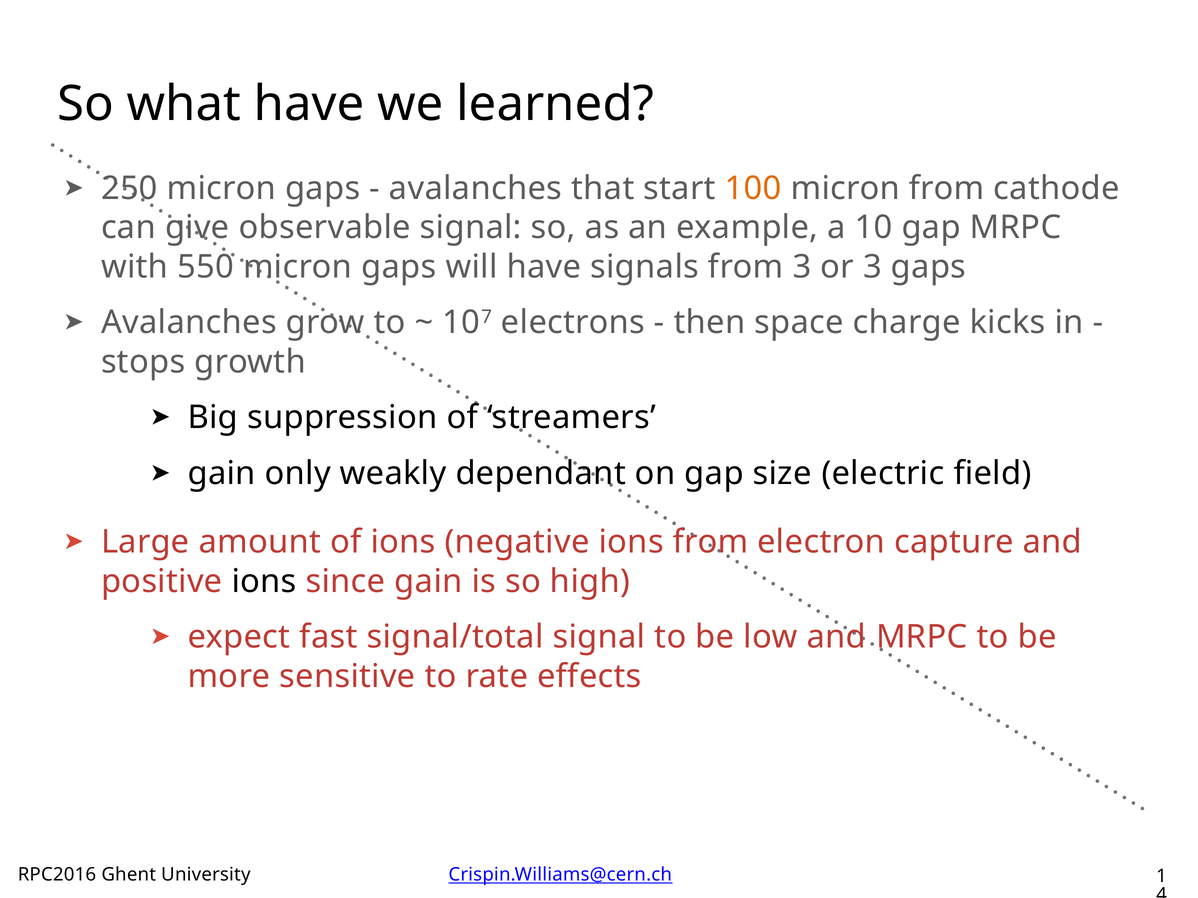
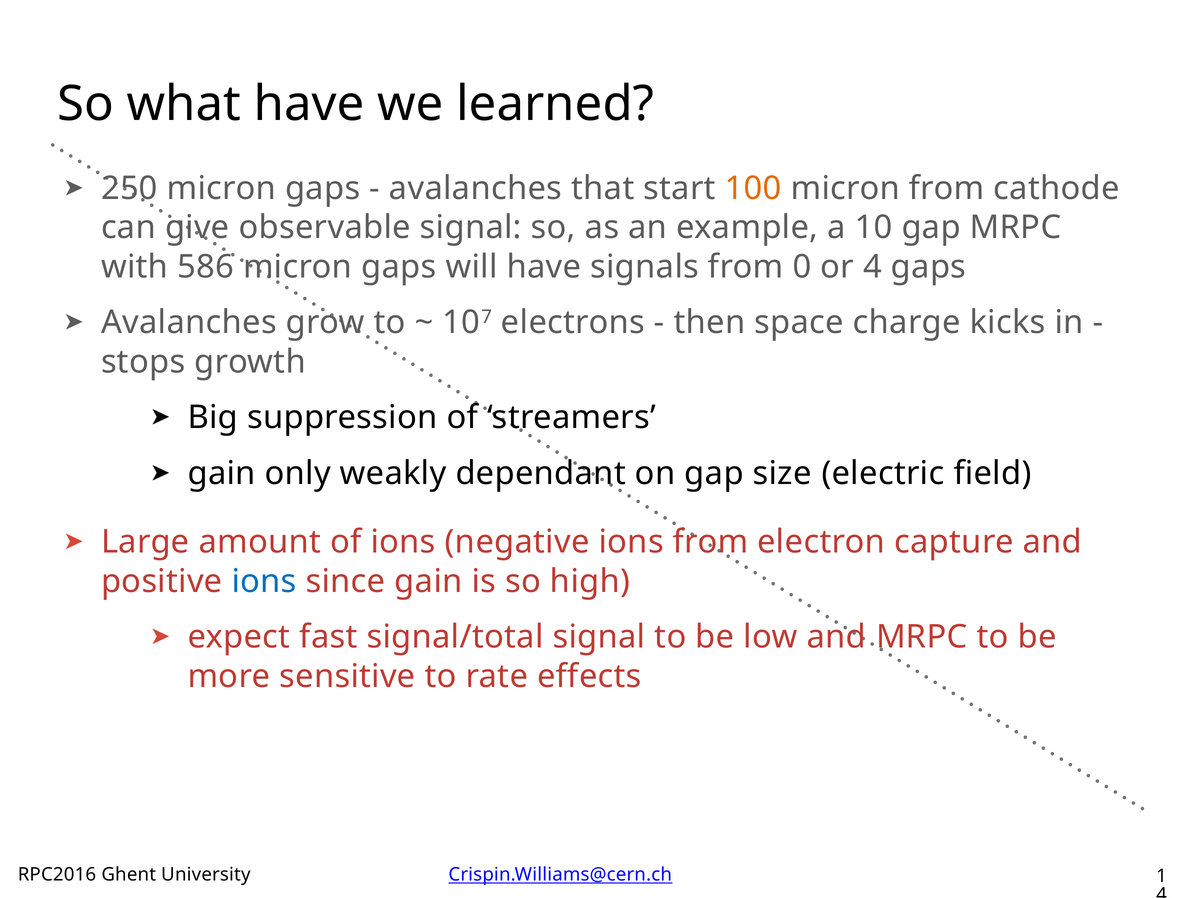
550: 550 -> 586
from 3: 3 -> 0
or 3: 3 -> 4
ions at (264, 582) colour: black -> blue
